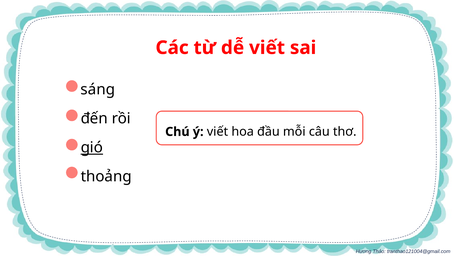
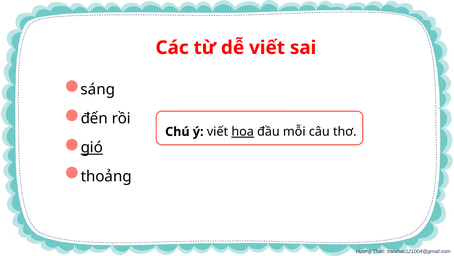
hoa underline: none -> present
